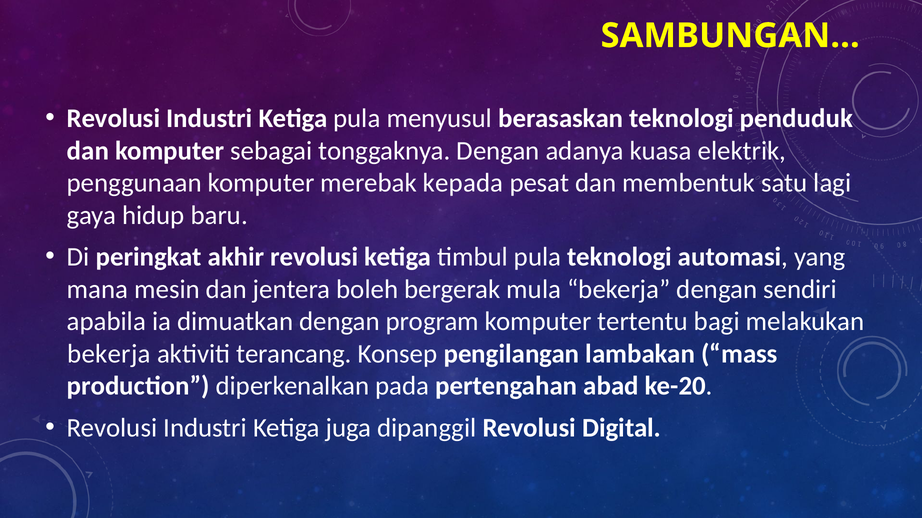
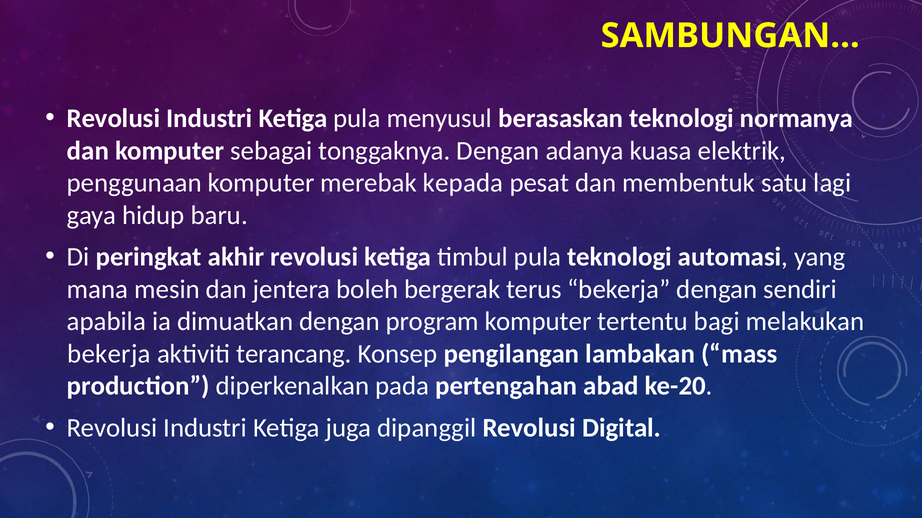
penduduk: penduduk -> normanya
mula: mula -> terus
